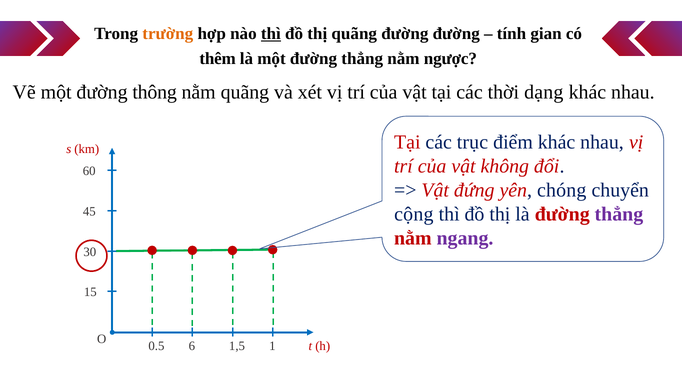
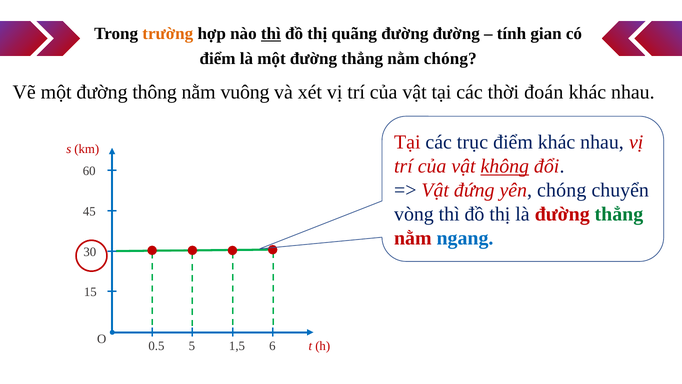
thêm at (218, 58): thêm -> điểm
nằm ngược: ngược -> chóng
nằm quãng: quãng -> vuông
dạng: dạng -> đoán
không underline: none -> present
cộng: cộng -> vòng
thẳng at (619, 214) colour: purple -> green
ngang colour: purple -> blue
6: 6 -> 5
1: 1 -> 6
